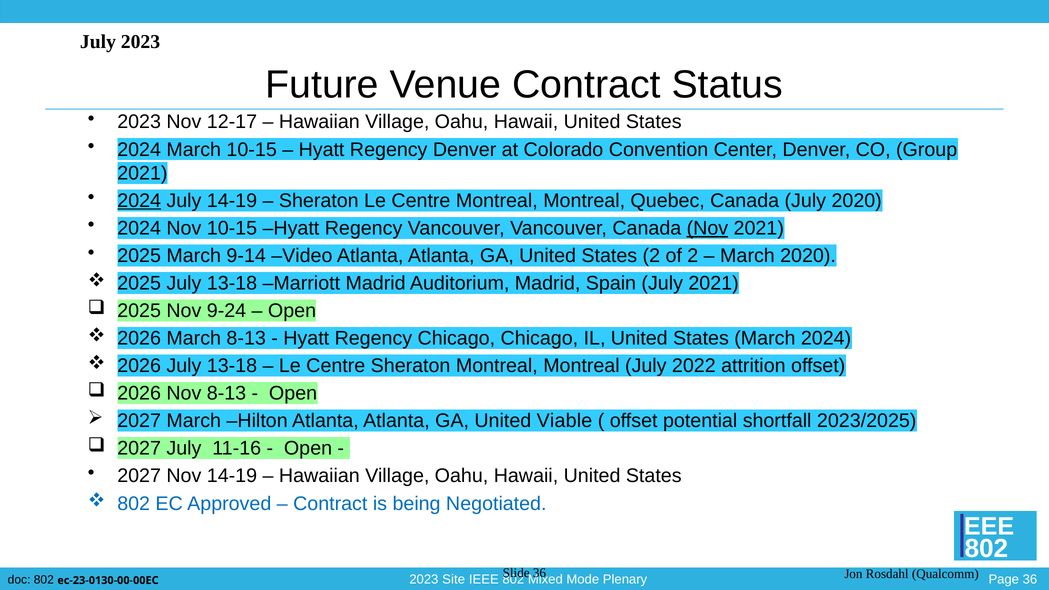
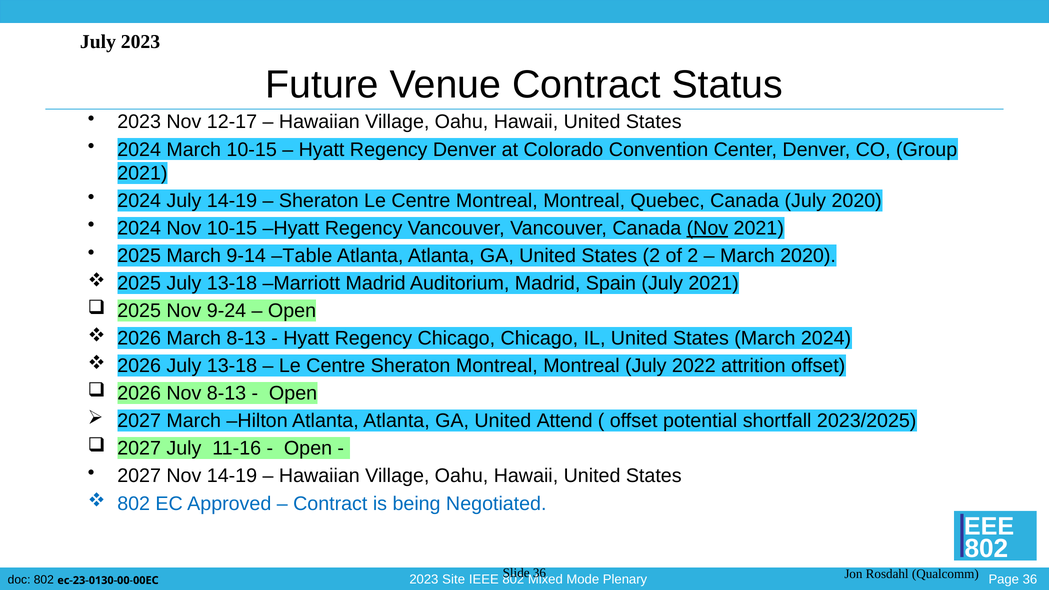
2024 at (139, 201) underline: present -> none
Video: Video -> Table
Viable: Viable -> Attend
